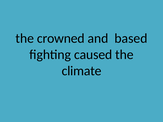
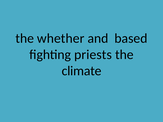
crowned: crowned -> whether
caused: caused -> priests
